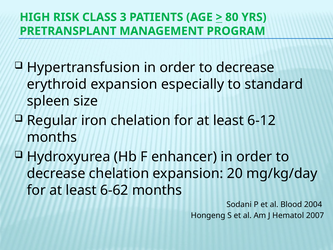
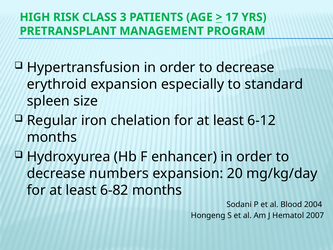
80: 80 -> 17
decrease chelation: chelation -> numbers
6-62: 6-62 -> 6-82
